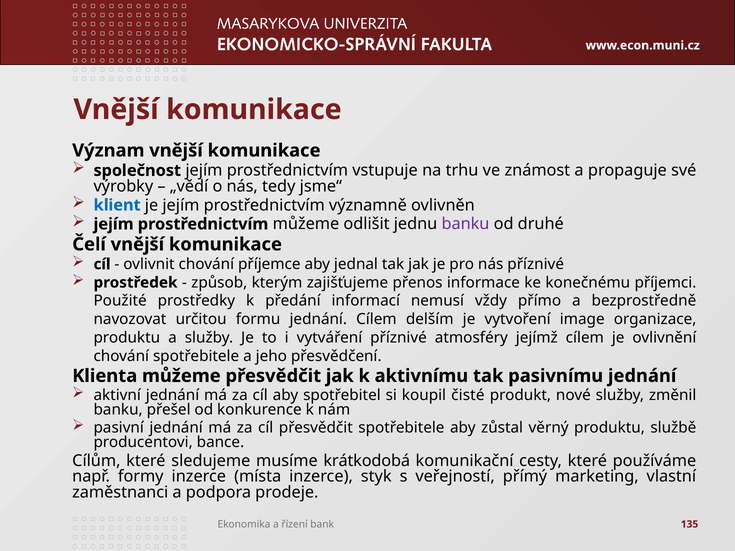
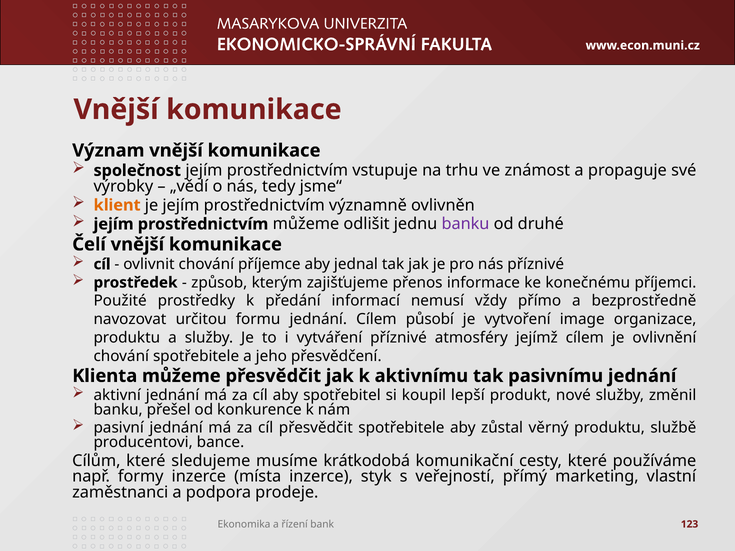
klient colour: blue -> orange
delším: delším -> působí
čisté: čisté -> lepší
135: 135 -> 123
